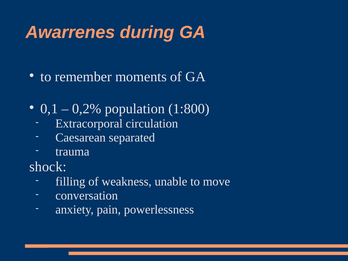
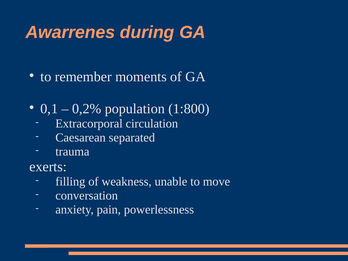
shock: shock -> exerts
